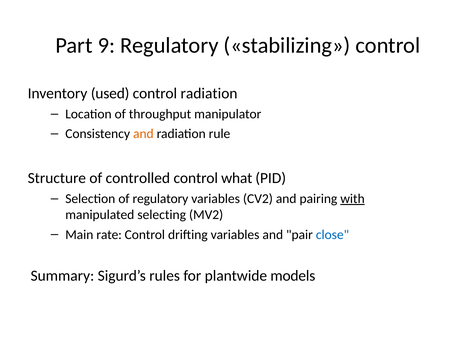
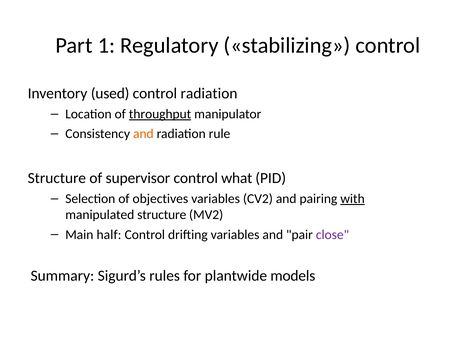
9: 9 -> 1
throughput underline: none -> present
controlled: controlled -> supervisor
of regulatory: regulatory -> objectives
manipulated selecting: selecting -> structure
rate: rate -> half
close colour: blue -> purple
